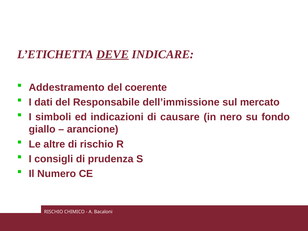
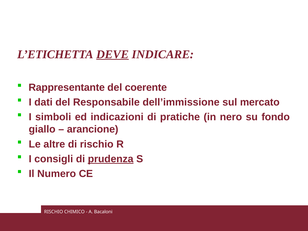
Addestramento: Addestramento -> Rappresentante
causare: causare -> pratiche
prudenza underline: none -> present
